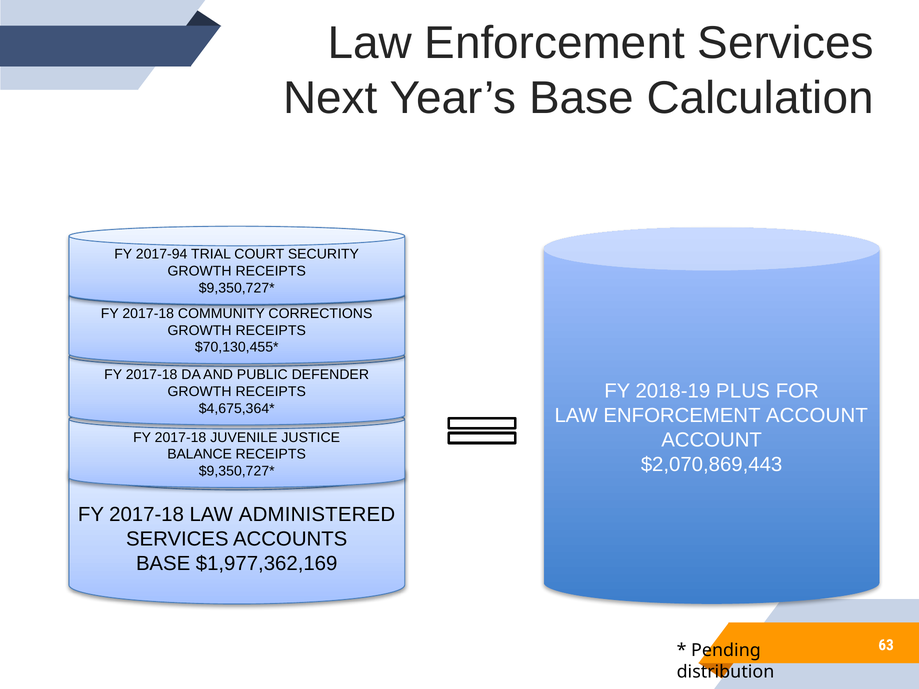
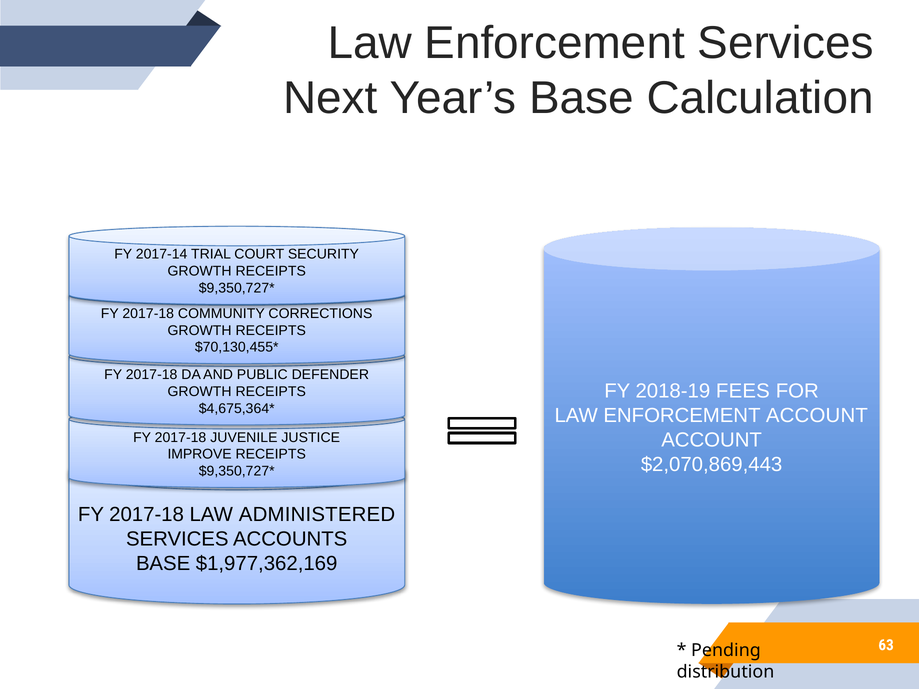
2017-94: 2017-94 -> 2017-14
PLUS: PLUS -> FEES
BALANCE: BALANCE -> IMPROVE
